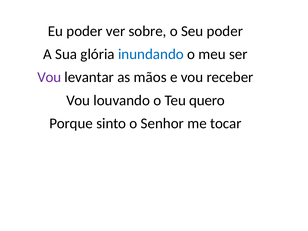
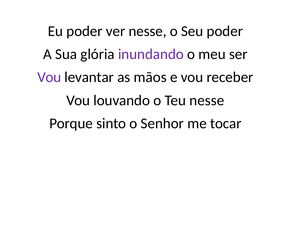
ver sobre: sobre -> nesse
inundando colour: blue -> purple
Teu quero: quero -> nesse
